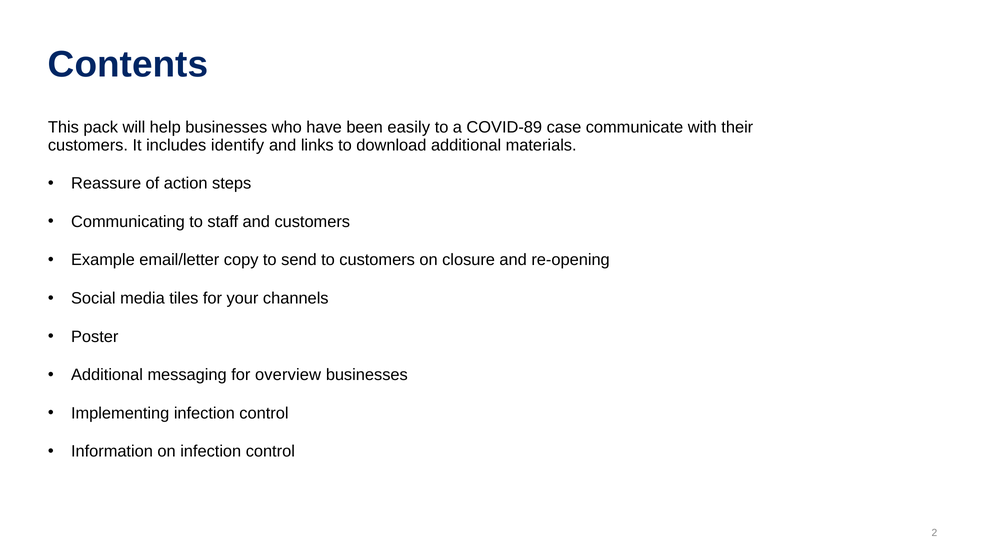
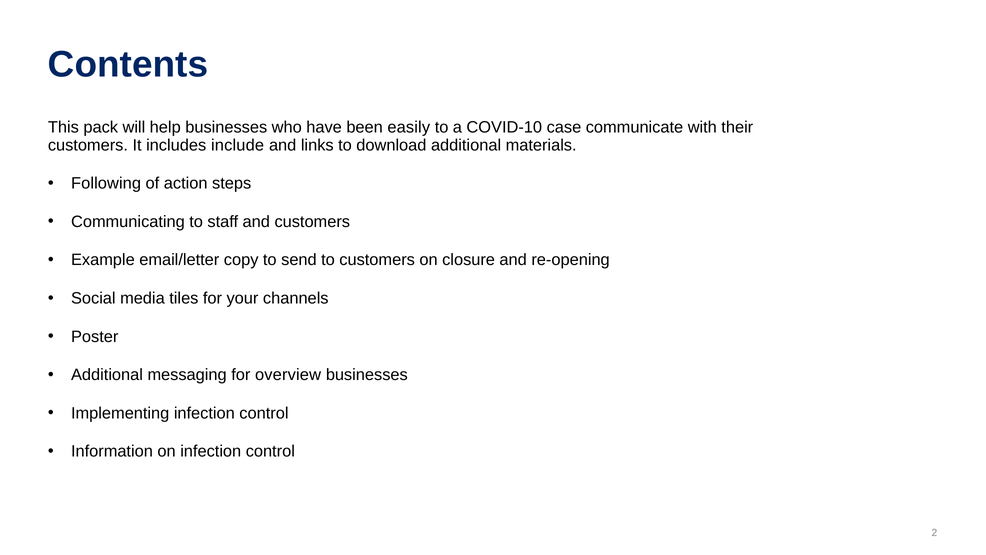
COVID-89: COVID-89 -> COVID-10
identify: identify -> include
Reassure: Reassure -> Following
